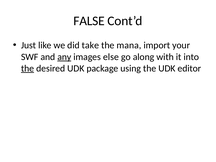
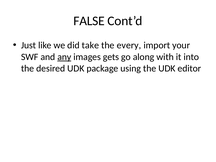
mana: mana -> every
else: else -> gets
the at (28, 68) underline: present -> none
